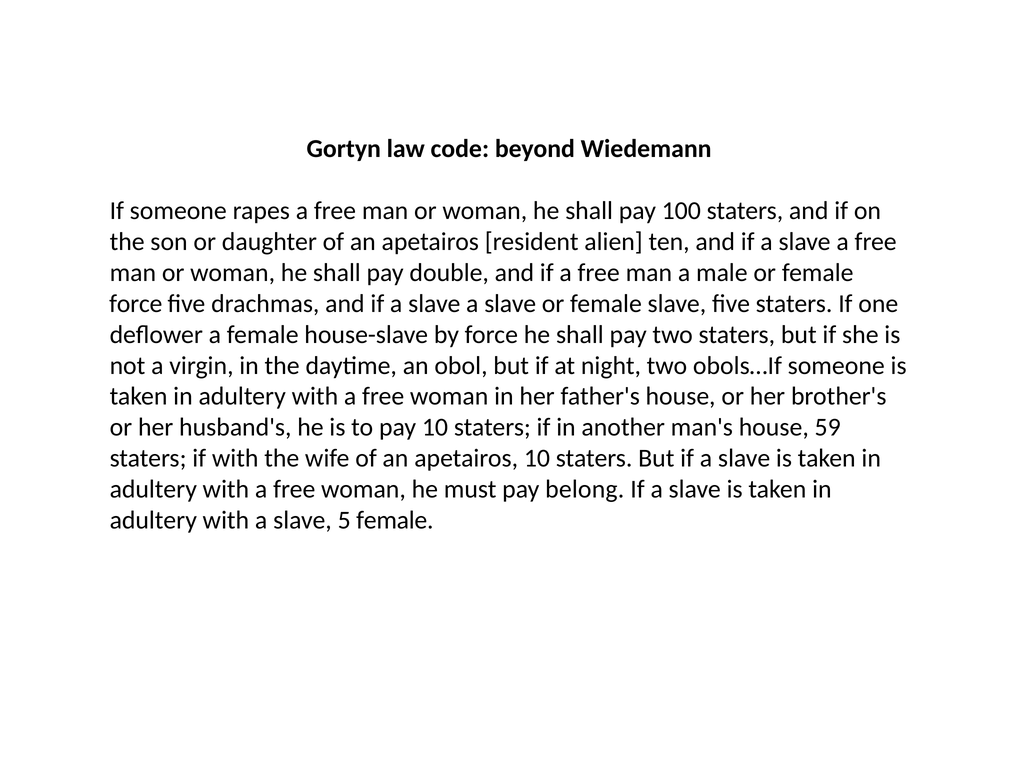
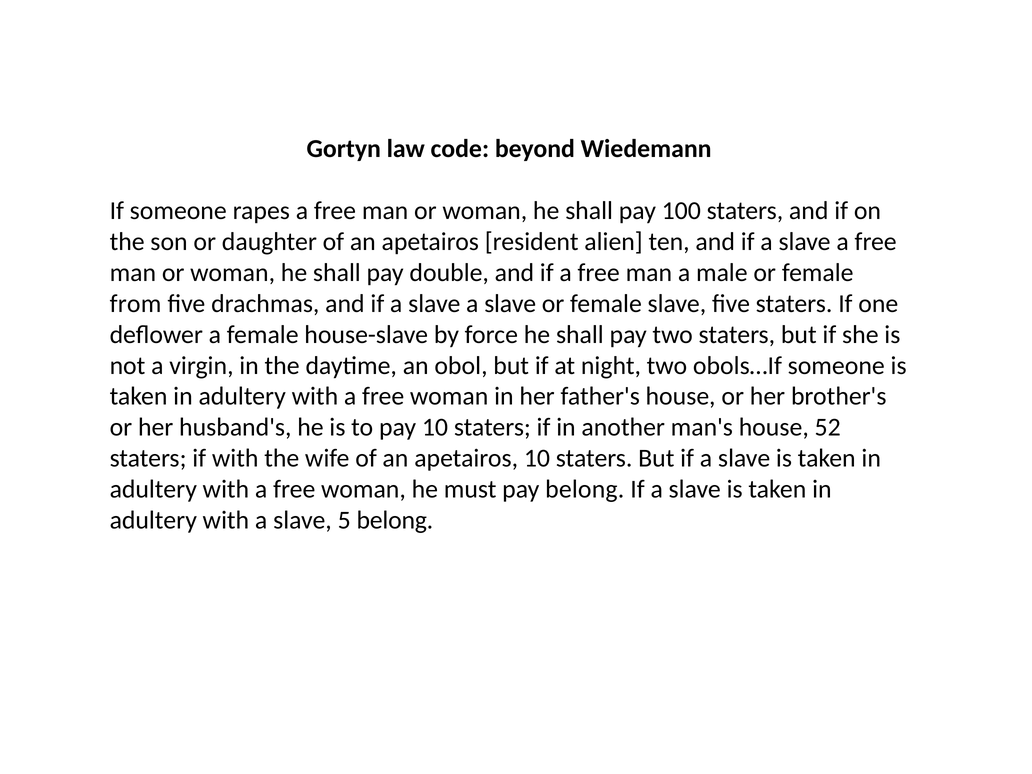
force at (136, 304): force -> from
59: 59 -> 52
5 female: female -> belong
